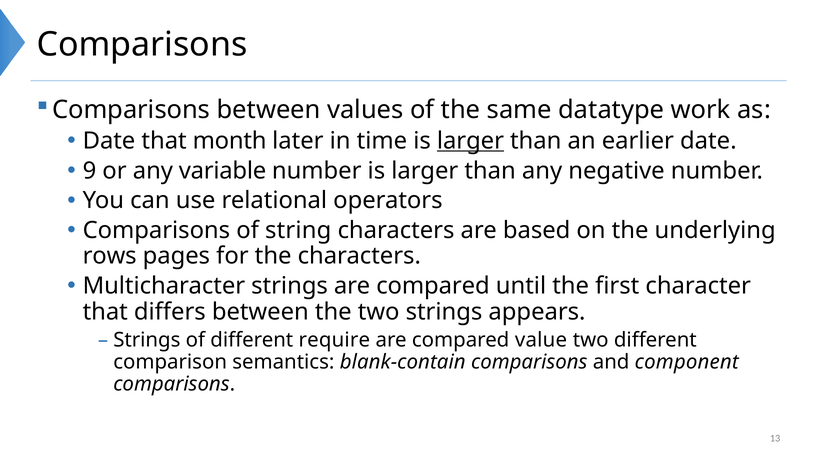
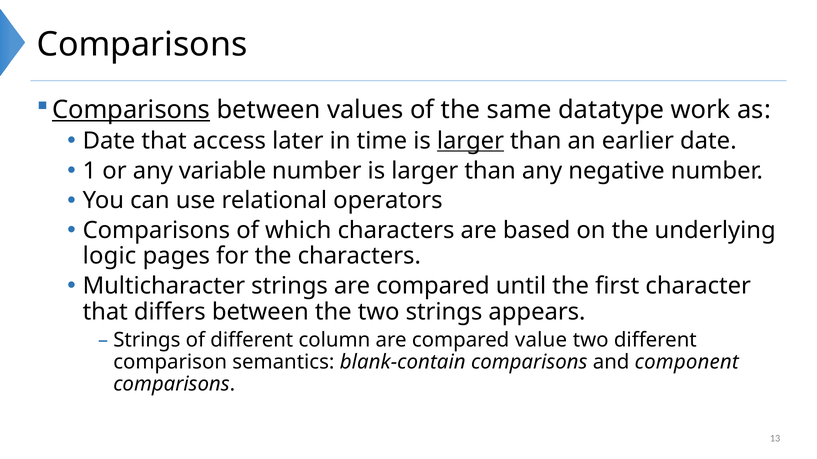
Comparisons at (131, 110) underline: none -> present
month: month -> access
9: 9 -> 1
string: string -> which
rows: rows -> logic
require: require -> column
